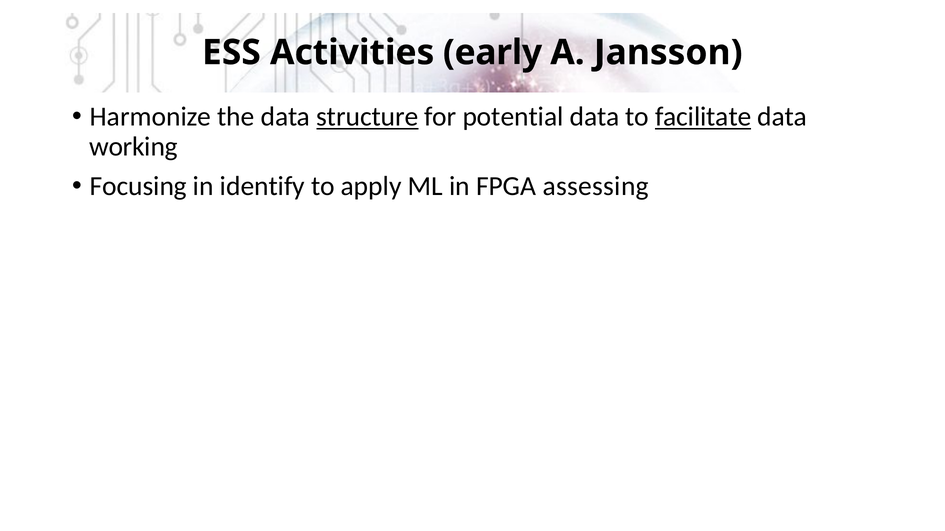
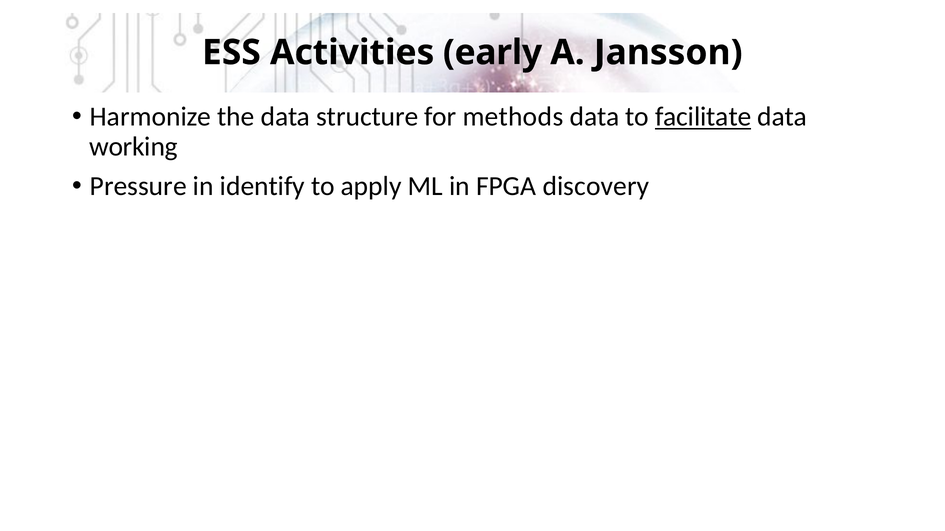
structure underline: present -> none
potential: potential -> methods
Focusing: Focusing -> Pressure
assessing: assessing -> discovery
